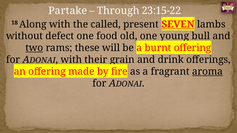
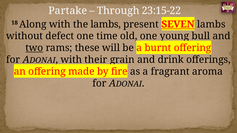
the called: called -> lambs
food: food -> time
aroma underline: present -> none
